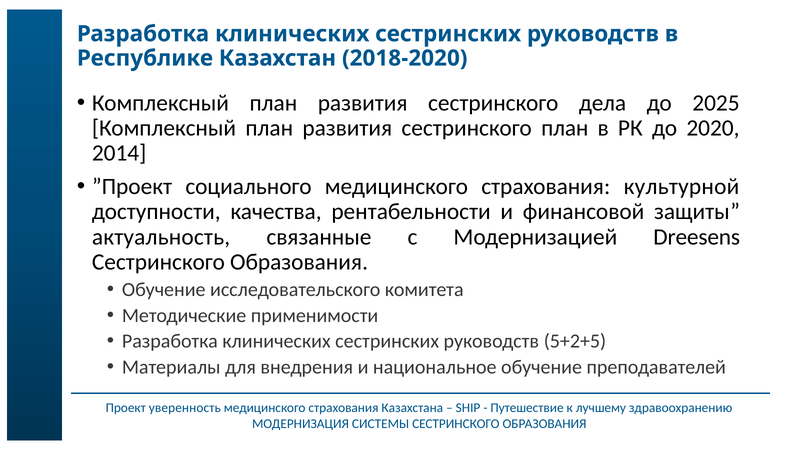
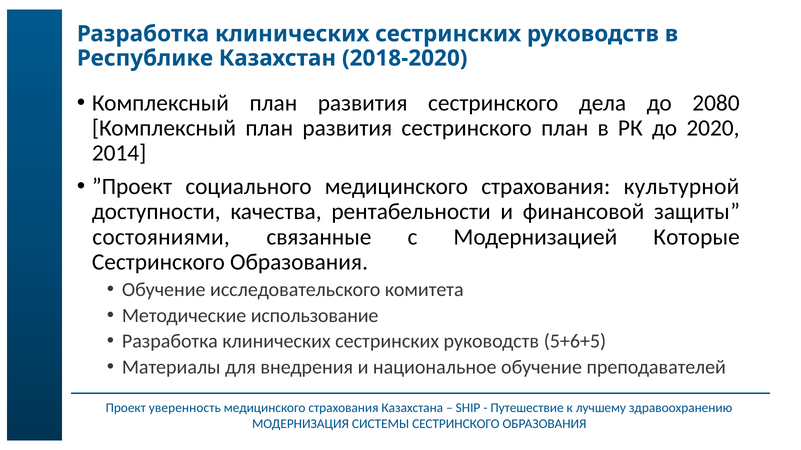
2025: 2025 -> 2080
актуальность: актуальность -> состояниями
Dreesens: Dreesens -> Которые
применимости: применимости -> использование
5+2+5: 5+2+5 -> 5+6+5
